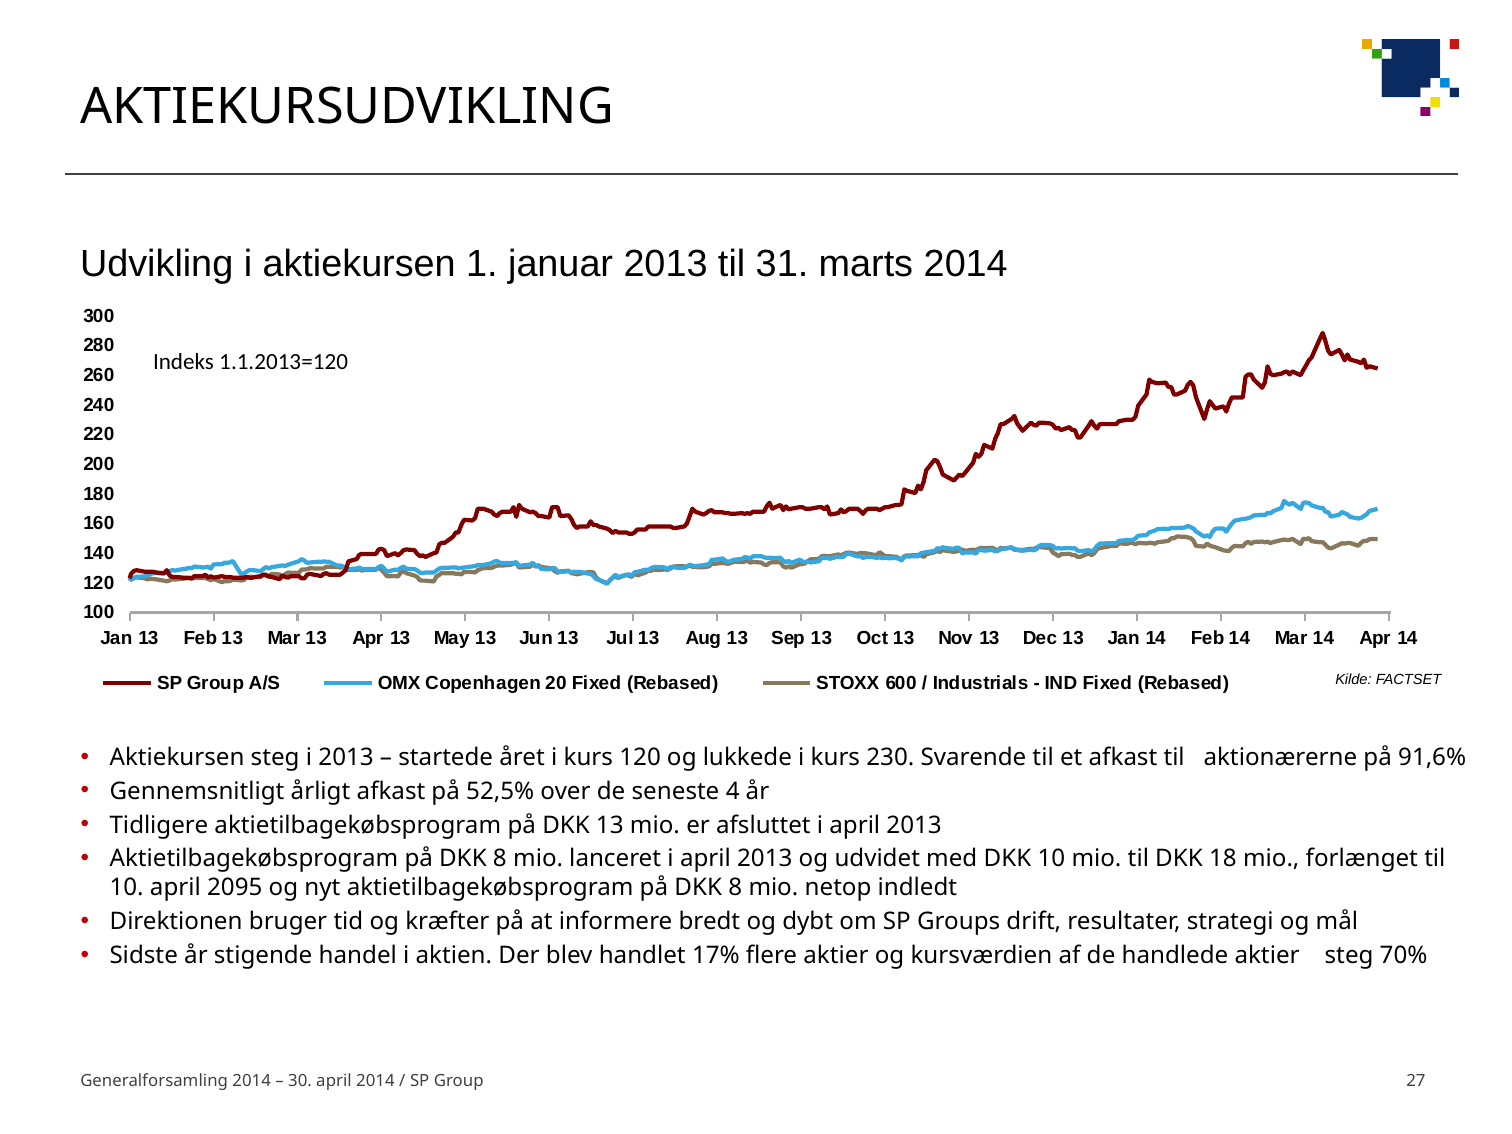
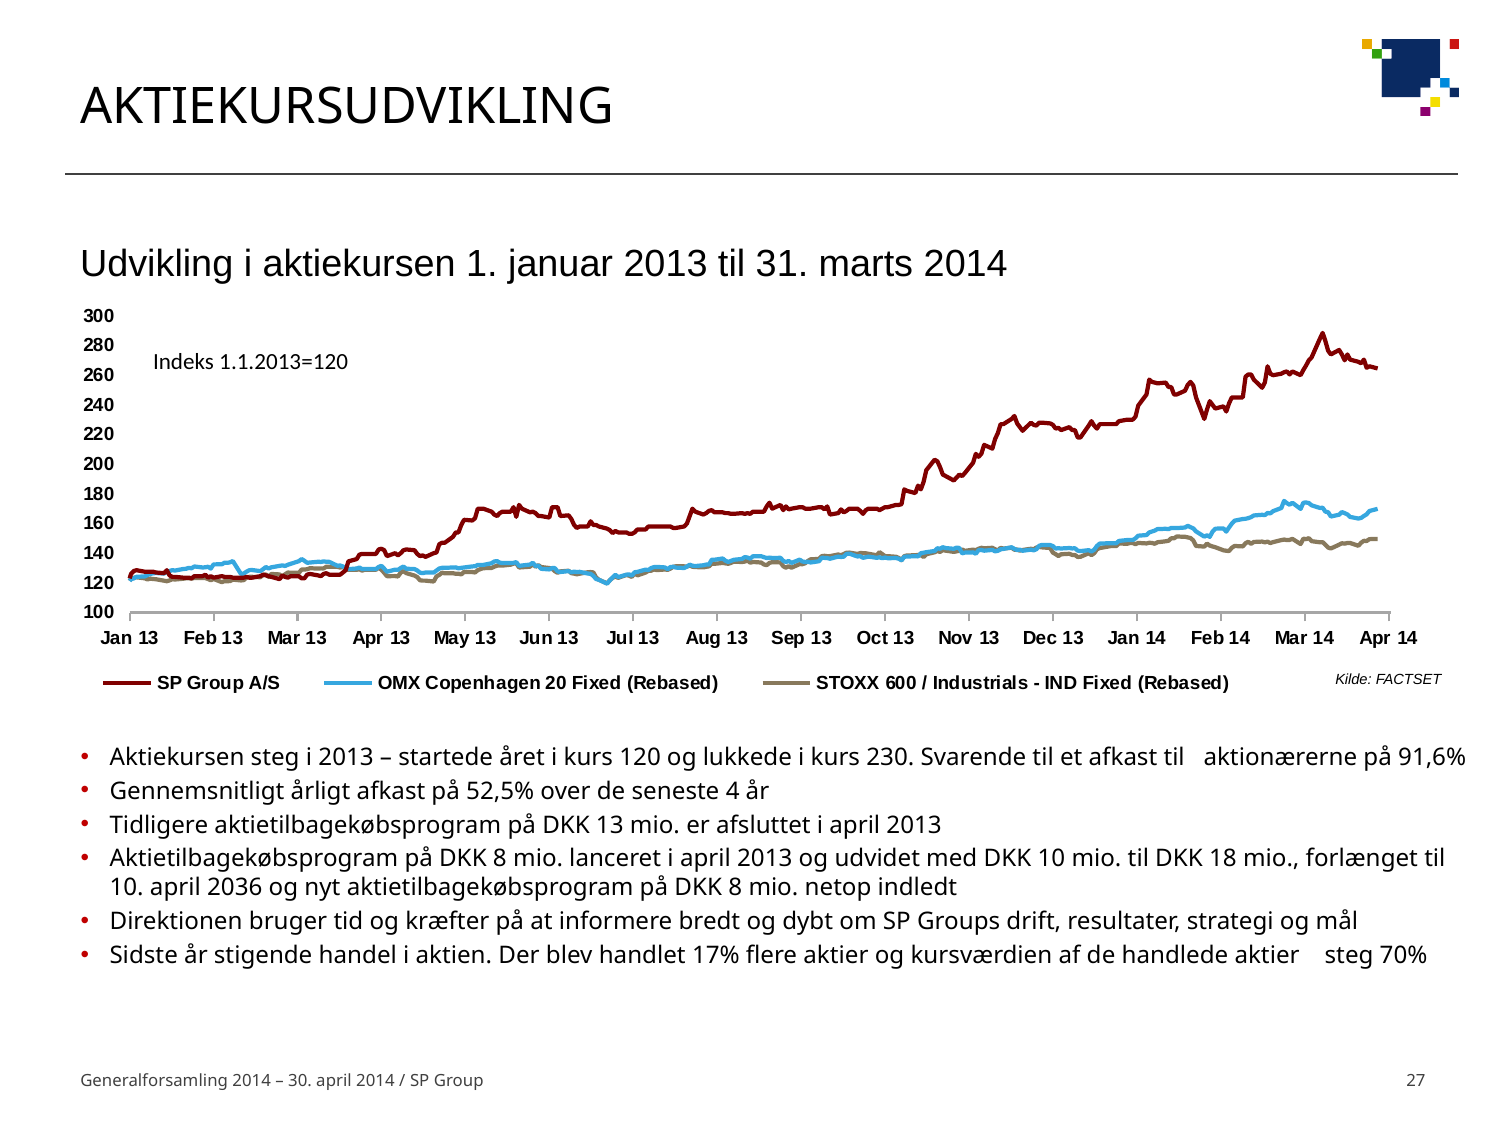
2095: 2095 -> 2036
